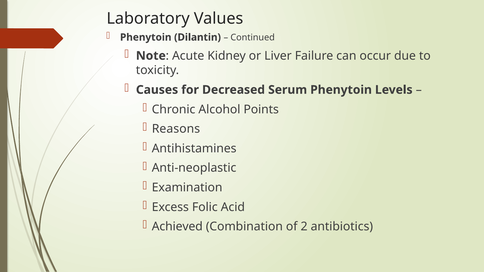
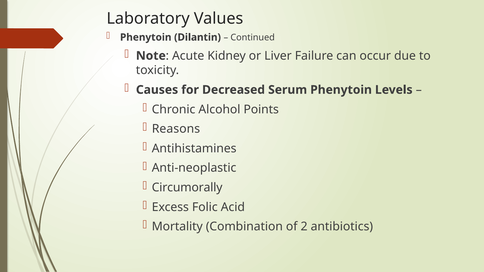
Examination: Examination -> Circumorally
Achieved: Achieved -> Mortality
